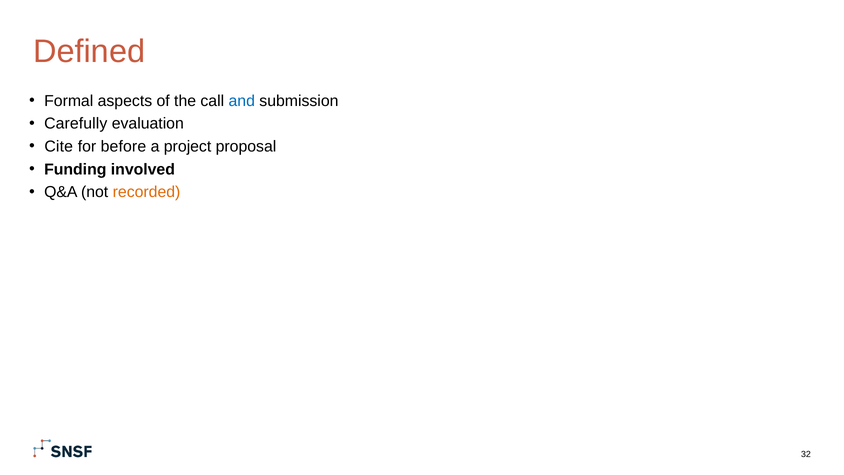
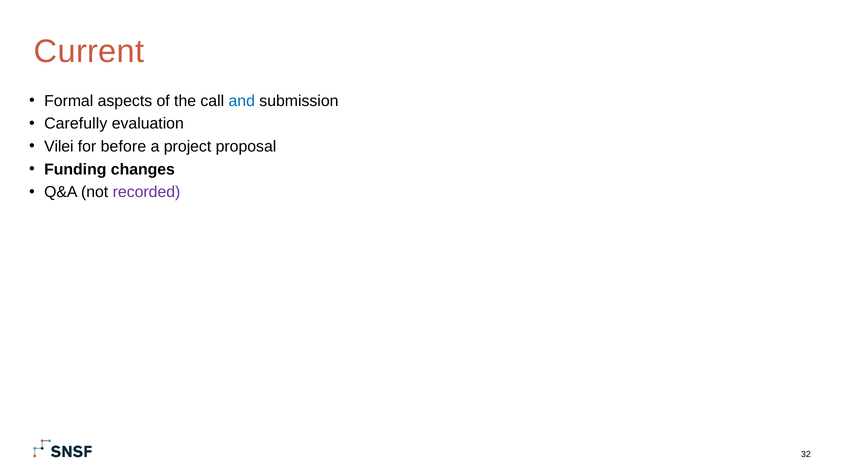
Defined: Defined -> Current
Cite: Cite -> Vilei
involved: involved -> changes
recorded colour: orange -> purple
